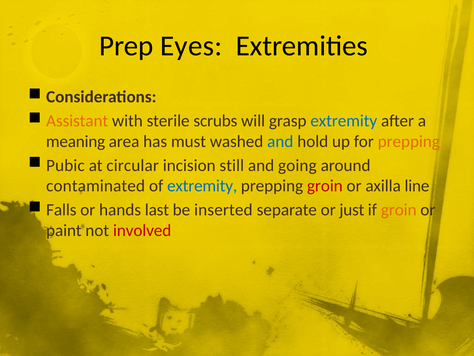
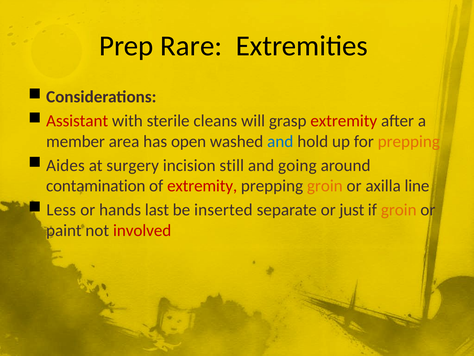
Eyes: Eyes -> Rare
Assistant colour: orange -> red
scrubs: scrubs -> cleans
extremity at (344, 121) colour: blue -> red
meaning: meaning -> member
must: must -> open
Pubic: Pubic -> Aides
circular: circular -> surgery
contaminated: contaminated -> contamination
extremity at (202, 186) colour: blue -> red
groin at (325, 186) colour: red -> orange
Falls: Falls -> Less
